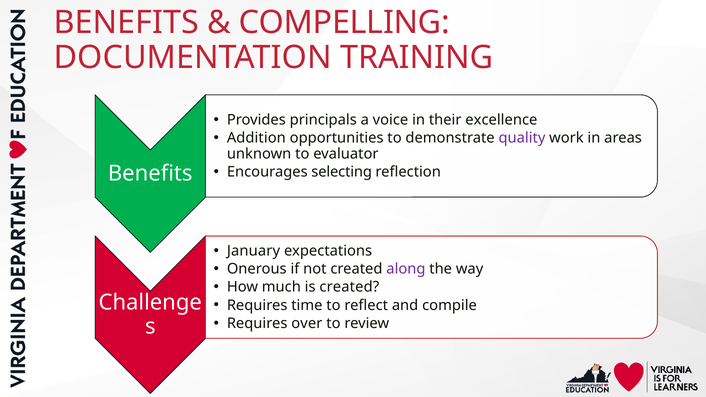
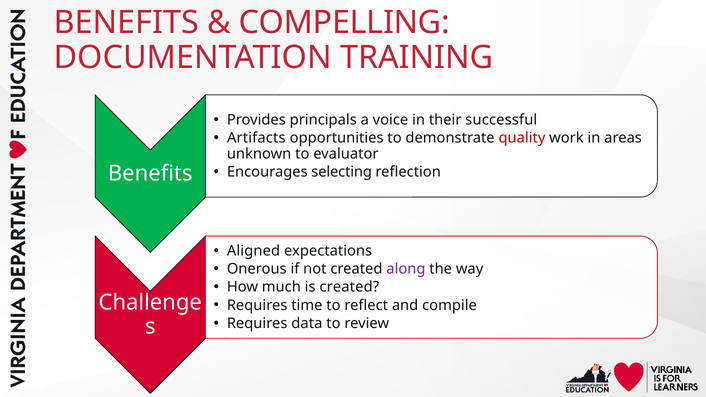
excellence: excellence -> successful
Addition: Addition -> Artifacts
quality colour: purple -> red
January: January -> Aligned
over: over -> data
